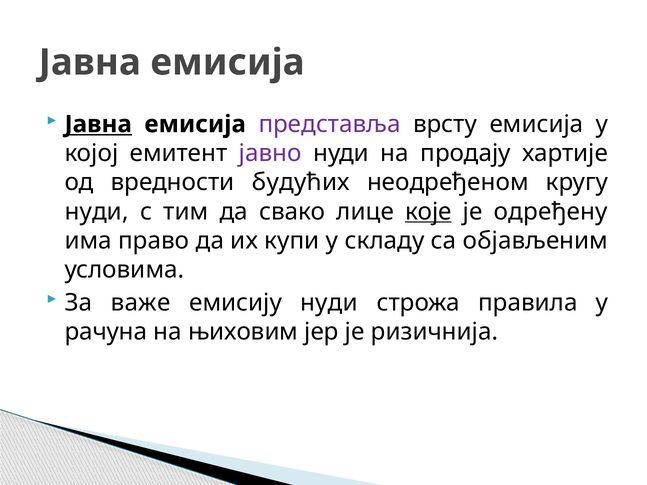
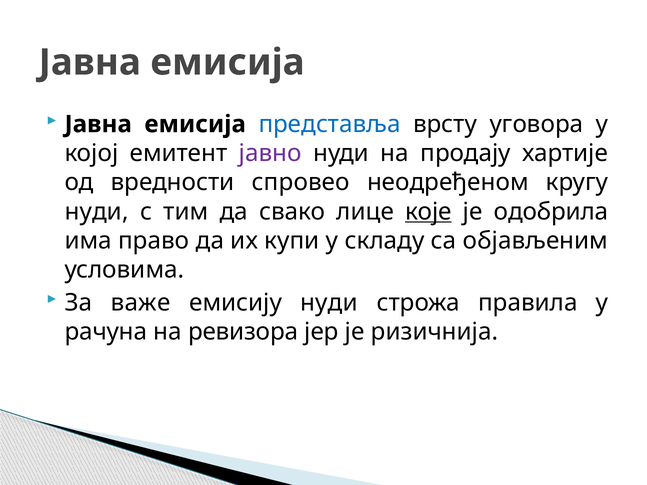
Јавна at (98, 124) underline: present -> none
представља colour: purple -> blue
врсту емисија: емисија -> уговора
будућих: будућих -> спровео
одређену: одређену -> одобрила
њиховим: њиховим -> ревизора
